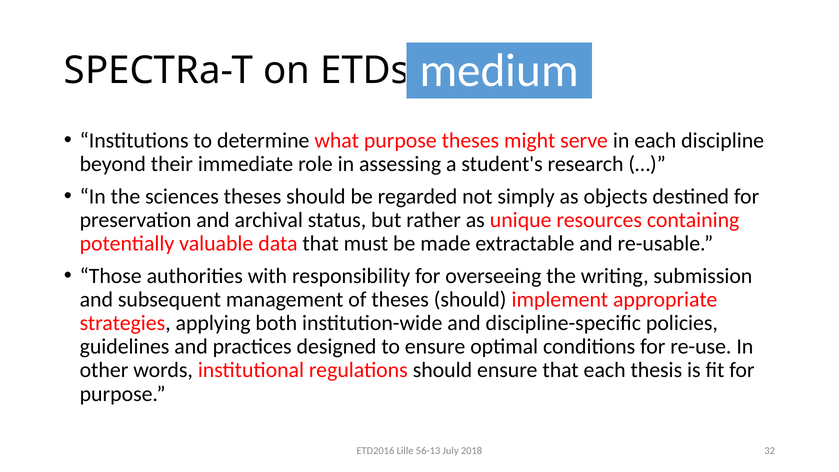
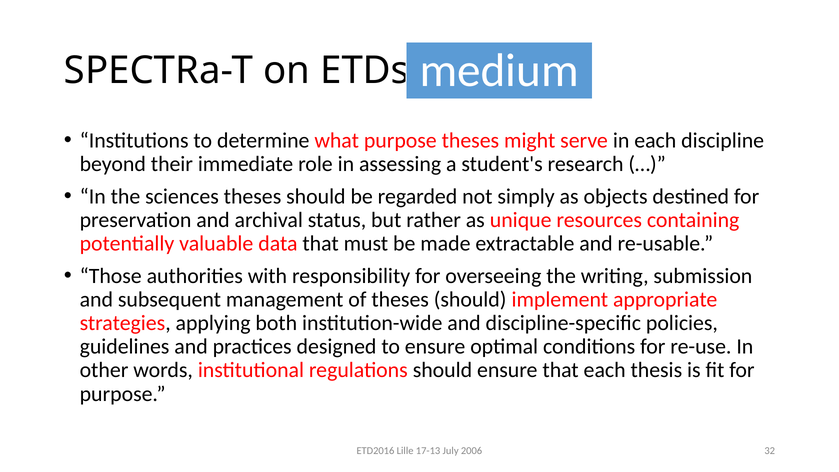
56-13: 56-13 -> 17-13
2018: 2018 -> 2006
